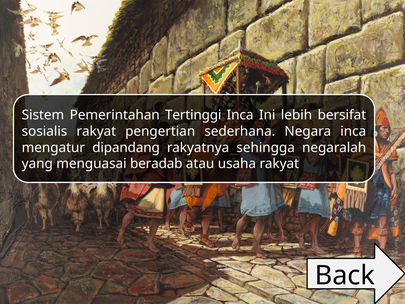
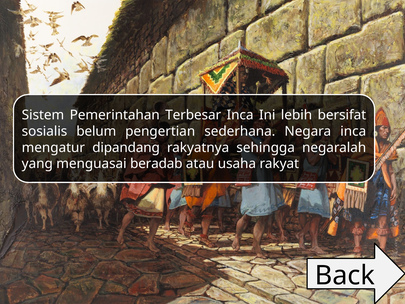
Tertinggi: Tertinggi -> Terbesar
sosialis rakyat: rakyat -> belum
